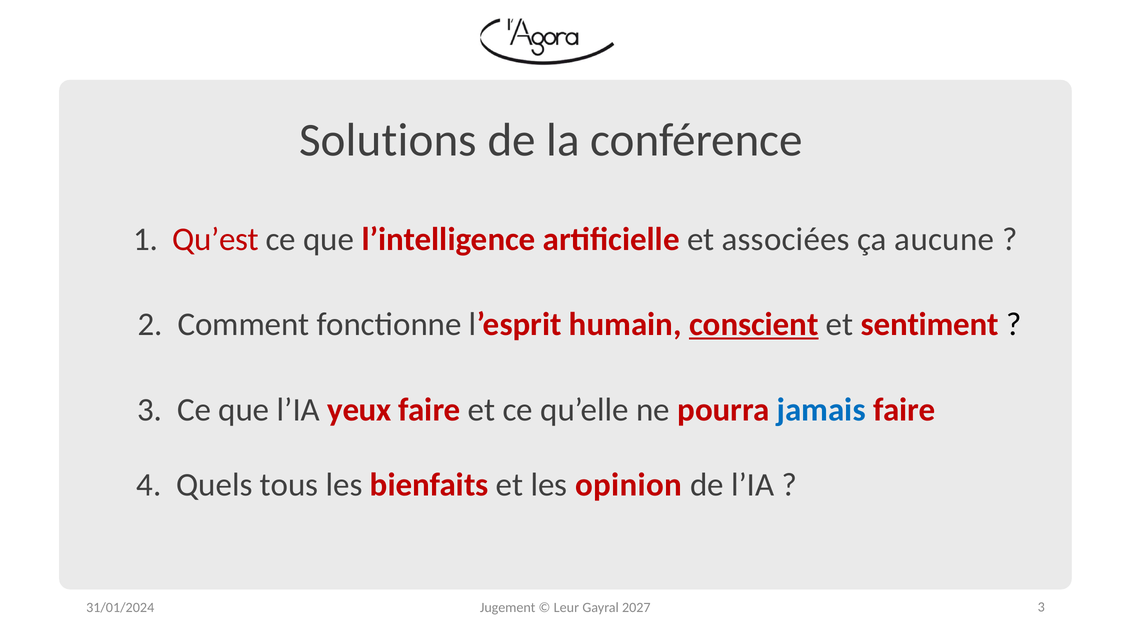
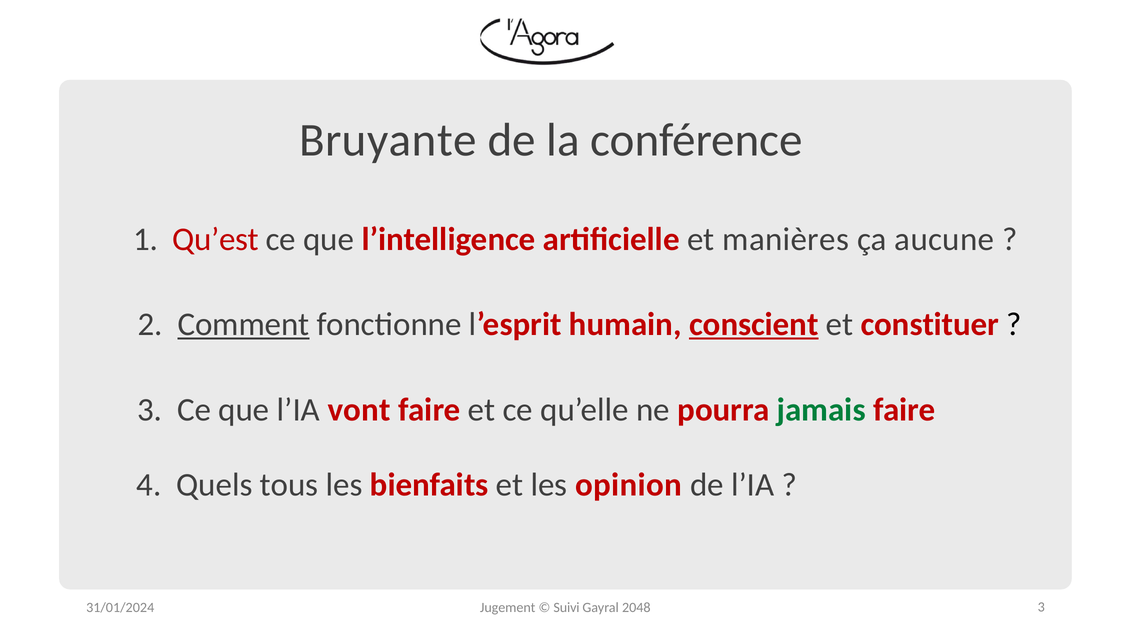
Solutions: Solutions -> Bruyante
associées: associées -> manières
Comment underline: none -> present
sentiment: sentiment -> constituer
yeux: yeux -> vont
jamais colour: blue -> green
Leur: Leur -> Suivi
2027: 2027 -> 2048
